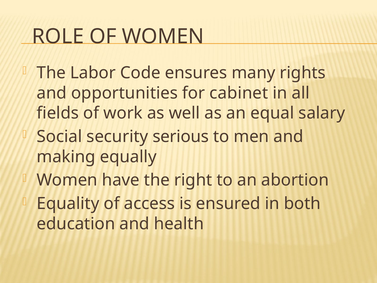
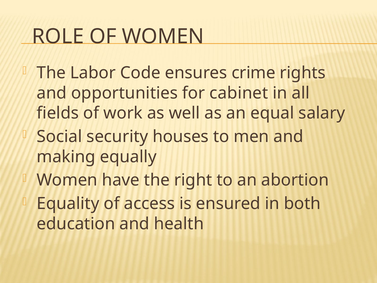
many: many -> crime
serious: serious -> houses
